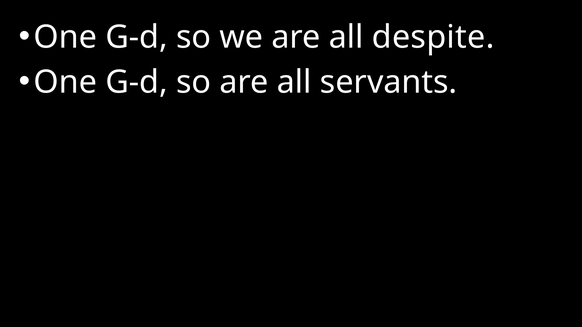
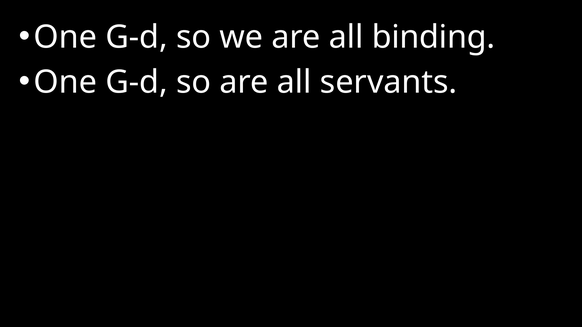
despite: despite -> binding
